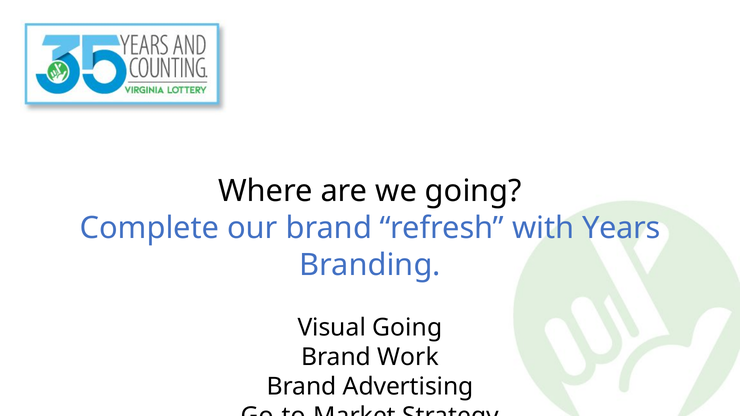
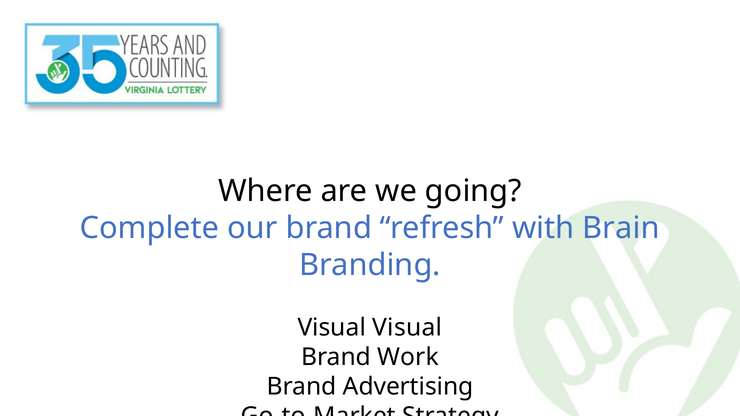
Years: Years -> Brain
Visual Going: Going -> Visual
